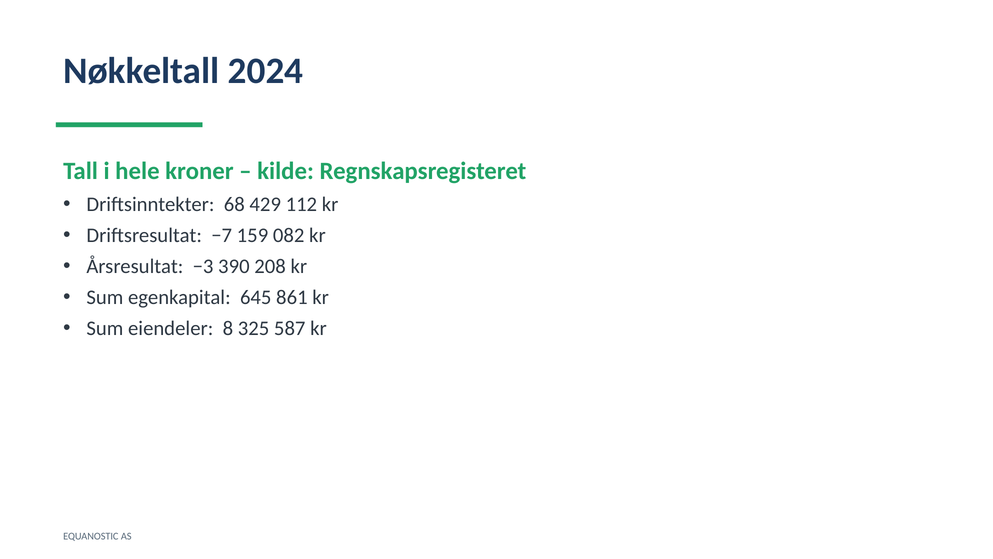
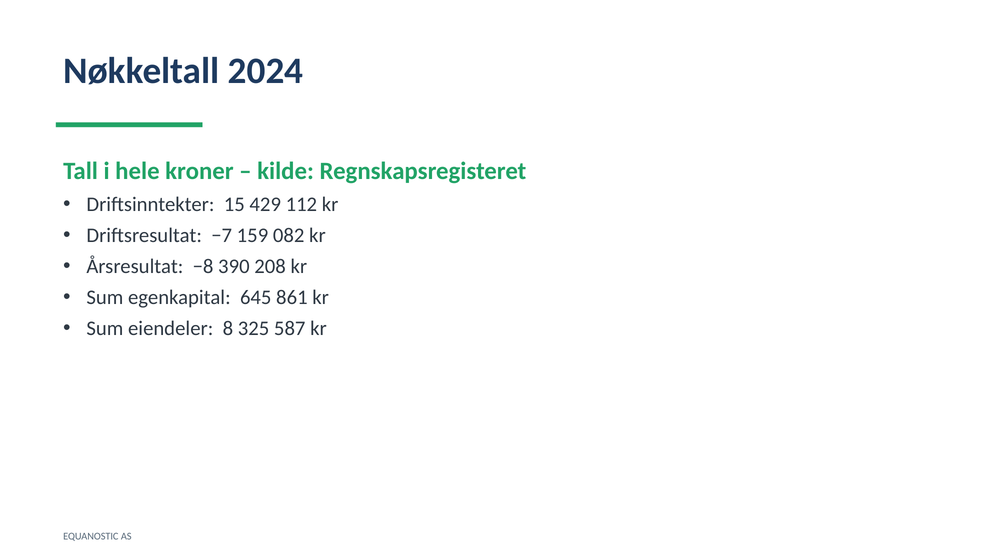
68: 68 -> 15
−3: −3 -> −8
